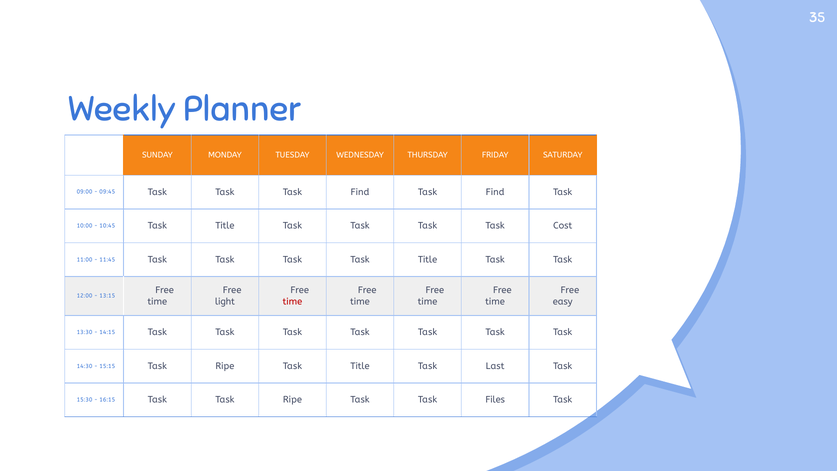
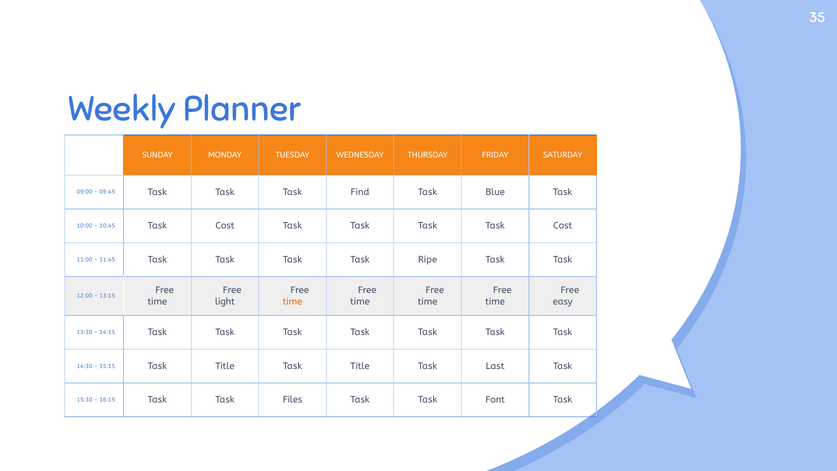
Find at (495, 192): Find -> Blue
10:45 Task Title: Title -> Cost
Task Task Title: Title -> Ripe
time at (292, 301) colour: red -> orange
15:15 Task Ripe: Ripe -> Title
Task Task Ripe: Ripe -> Files
Files: Files -> Font
